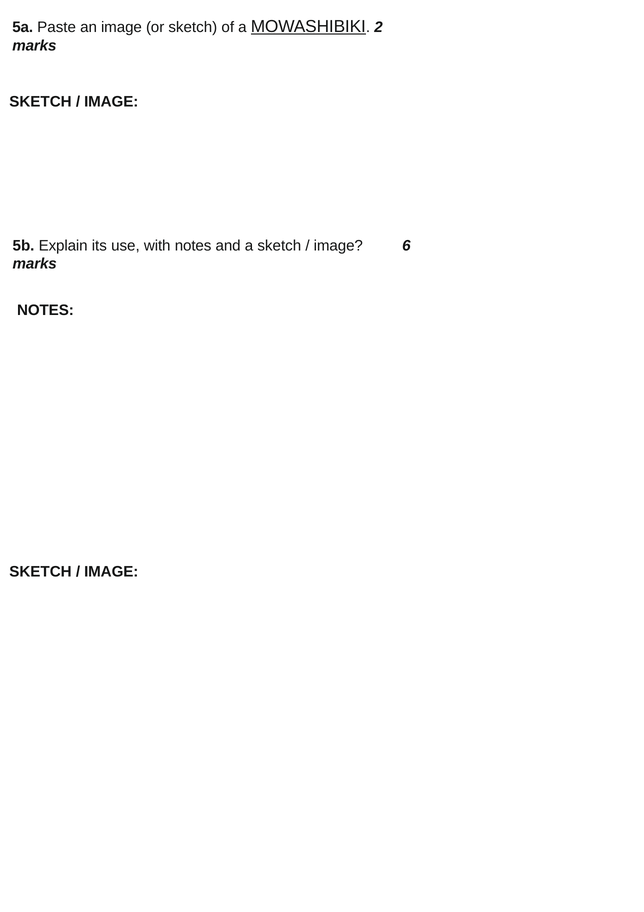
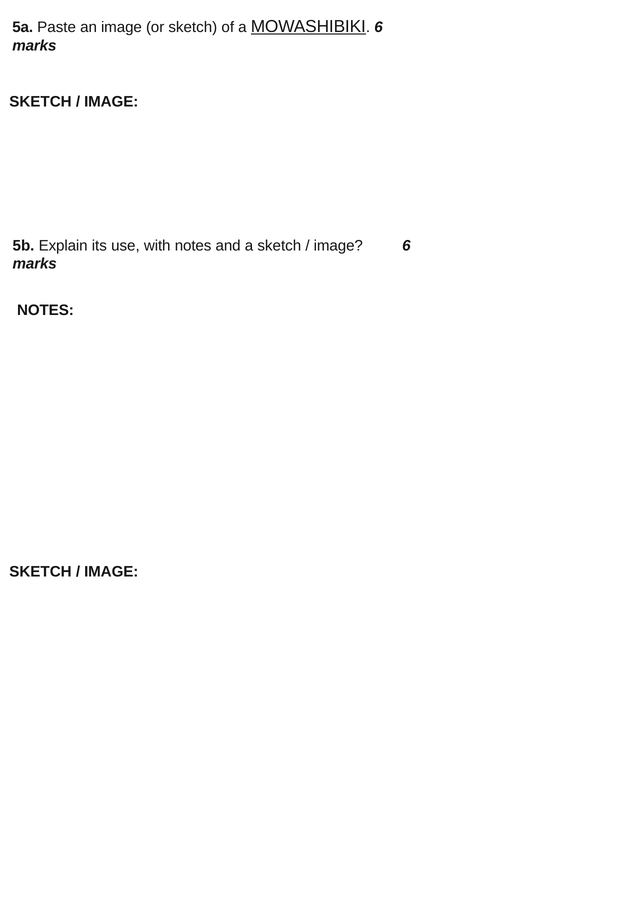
MOWASHIBIKI 2: 2 -> 6
